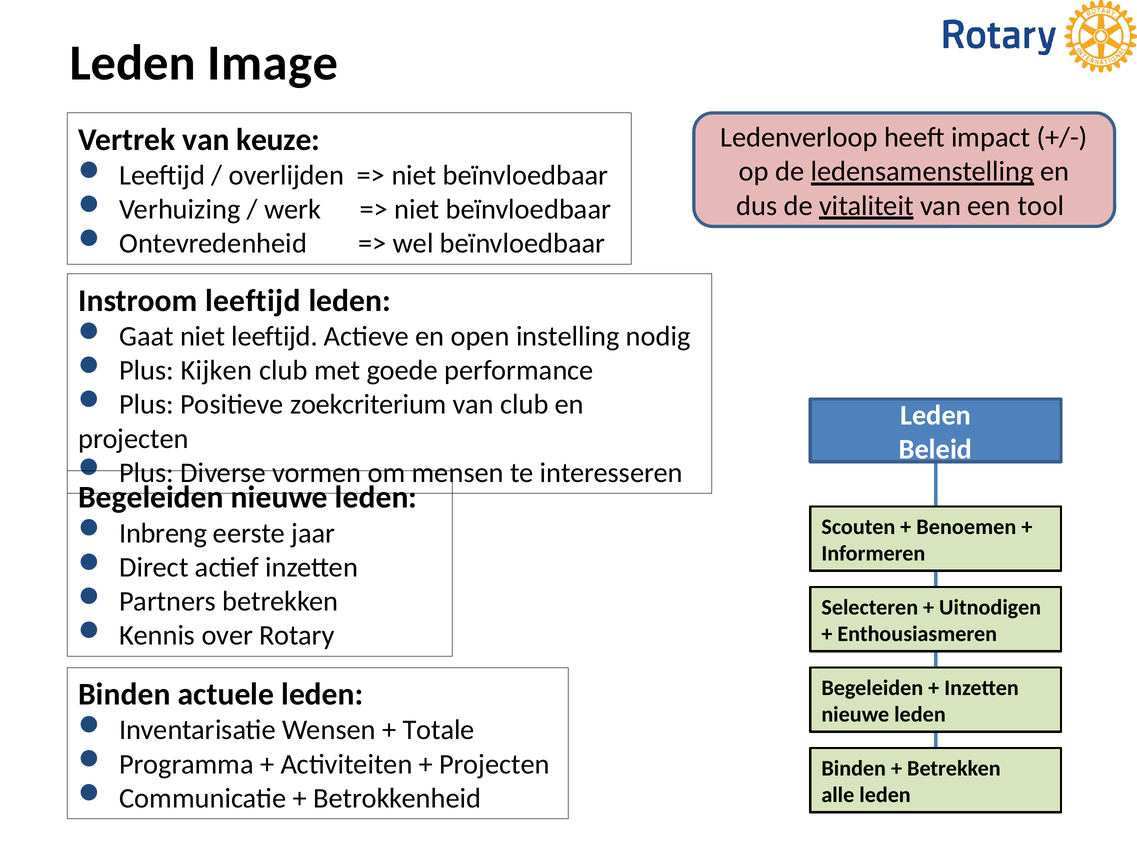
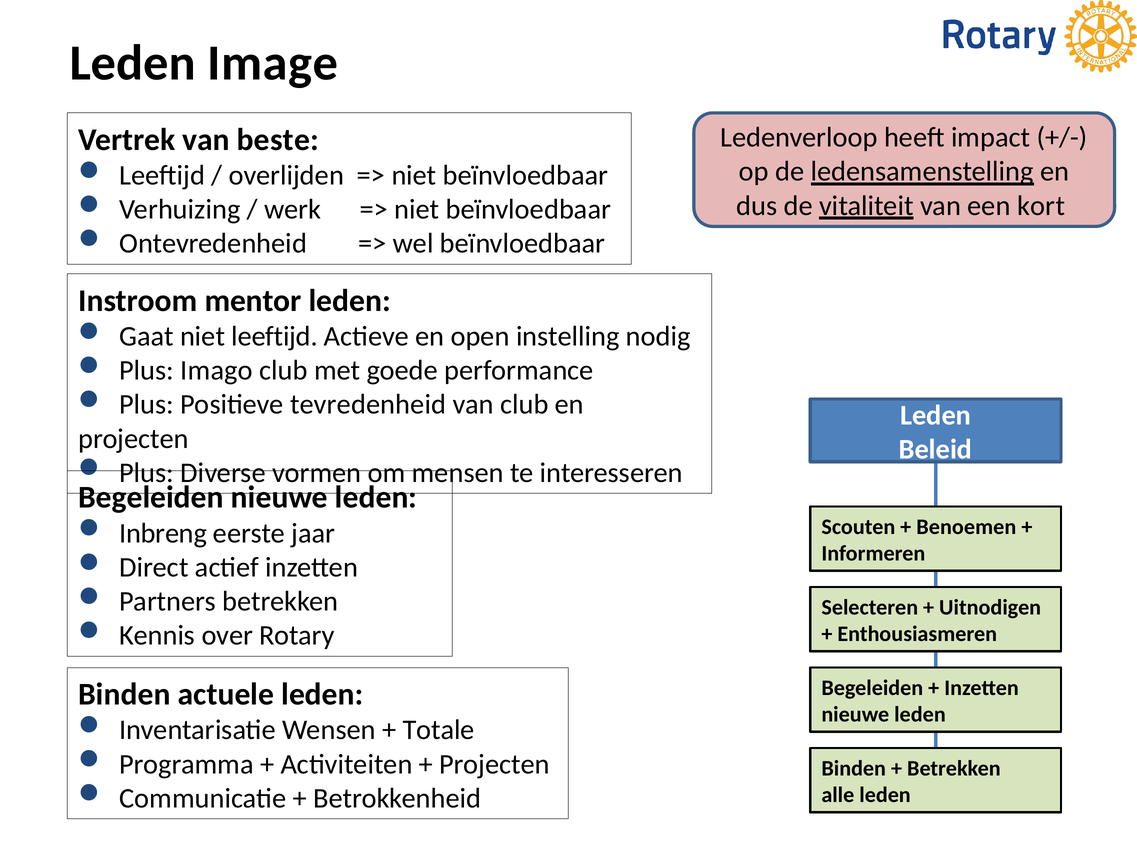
keuze: keuze -> beste
tool: tool -> kort
Instroom leeftijd: leeftijd -> mentor
Kijken: Kijken -> Imago
zoekcriterium: zoekcriterium -> tevredenheid
